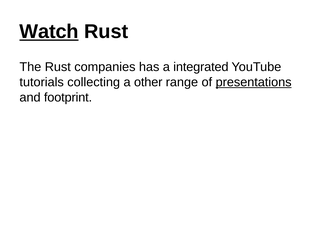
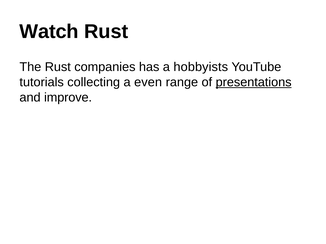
Watch underline: present -> none
integrated: integrated -> hobbyists
other: other -> even
footprint: footprint -> improve
